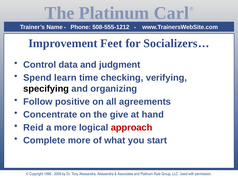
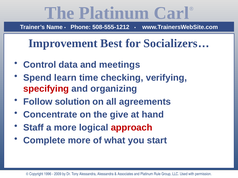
Feet: Feet -> Best
judgment: judgment -> meetings
specifying colour: black -> red
positive: positive -> solution
Reid: Reid -> Staff
